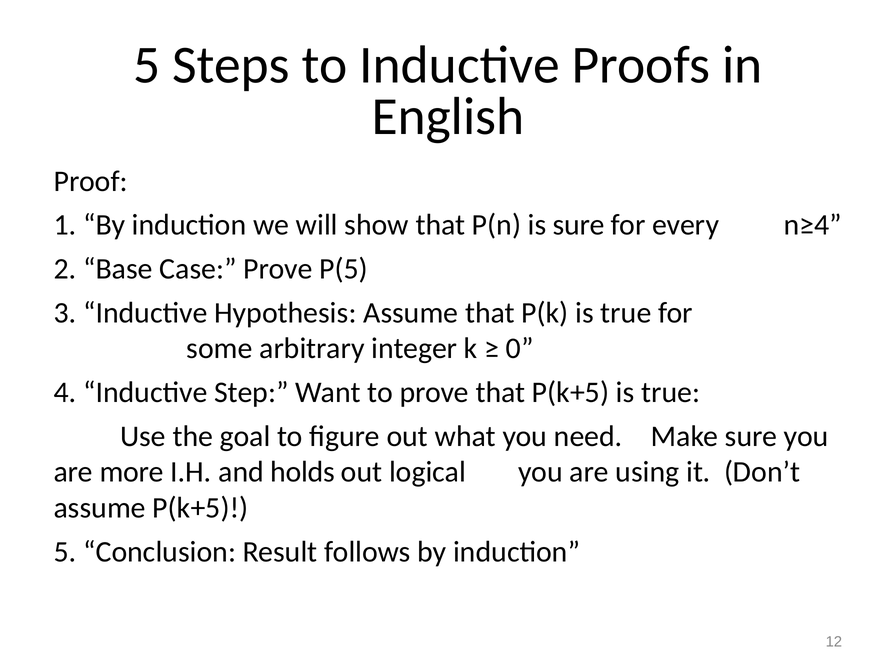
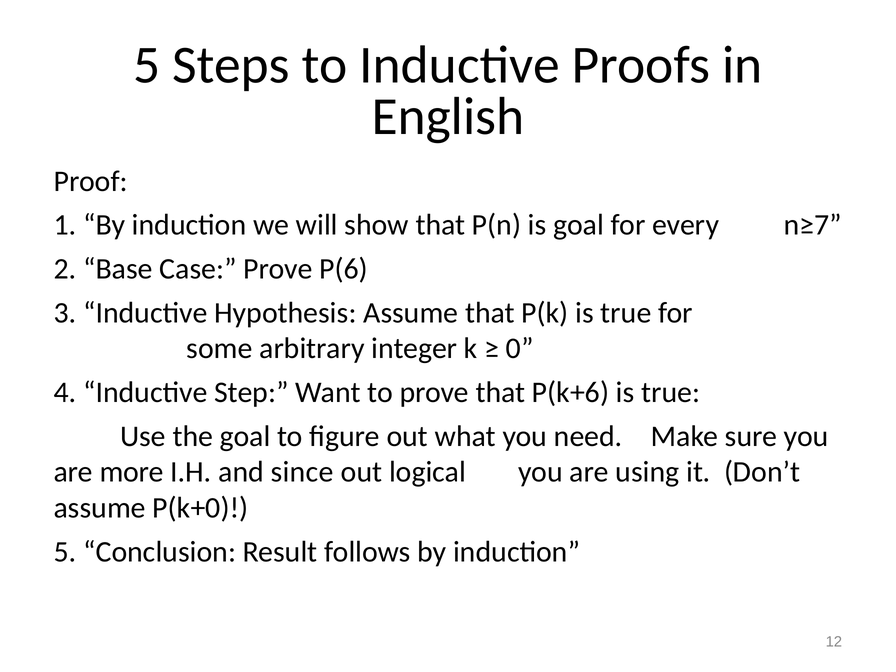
is sure: sure -> goal
n≥4: n≥4 -> n≥7
P(5: P(5 -> P(6
that P(k+5: P(k+5 -> P(k+6
holds: holds -> since
assume P(k+5: P(k+5 -> P(k+0
